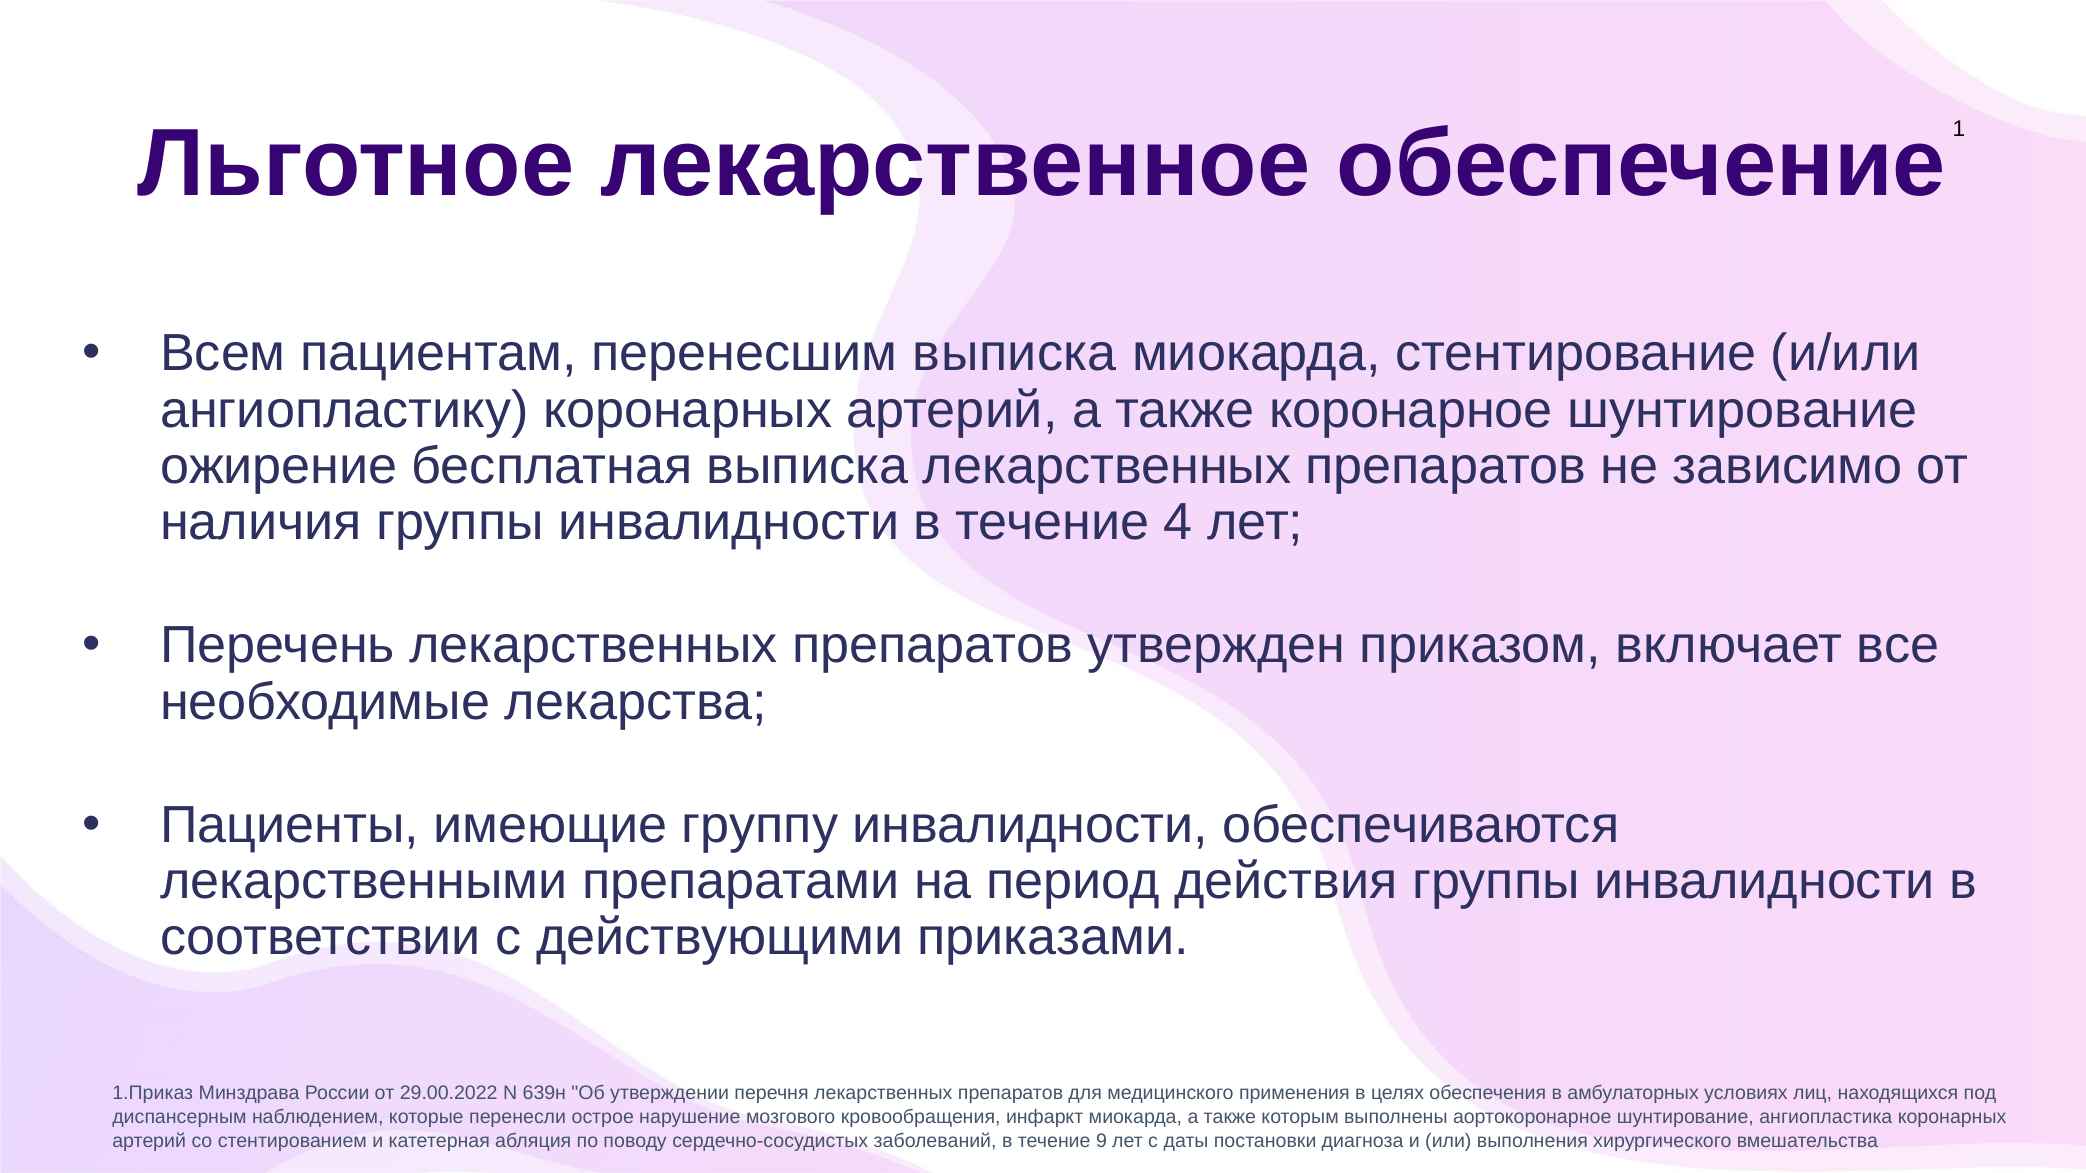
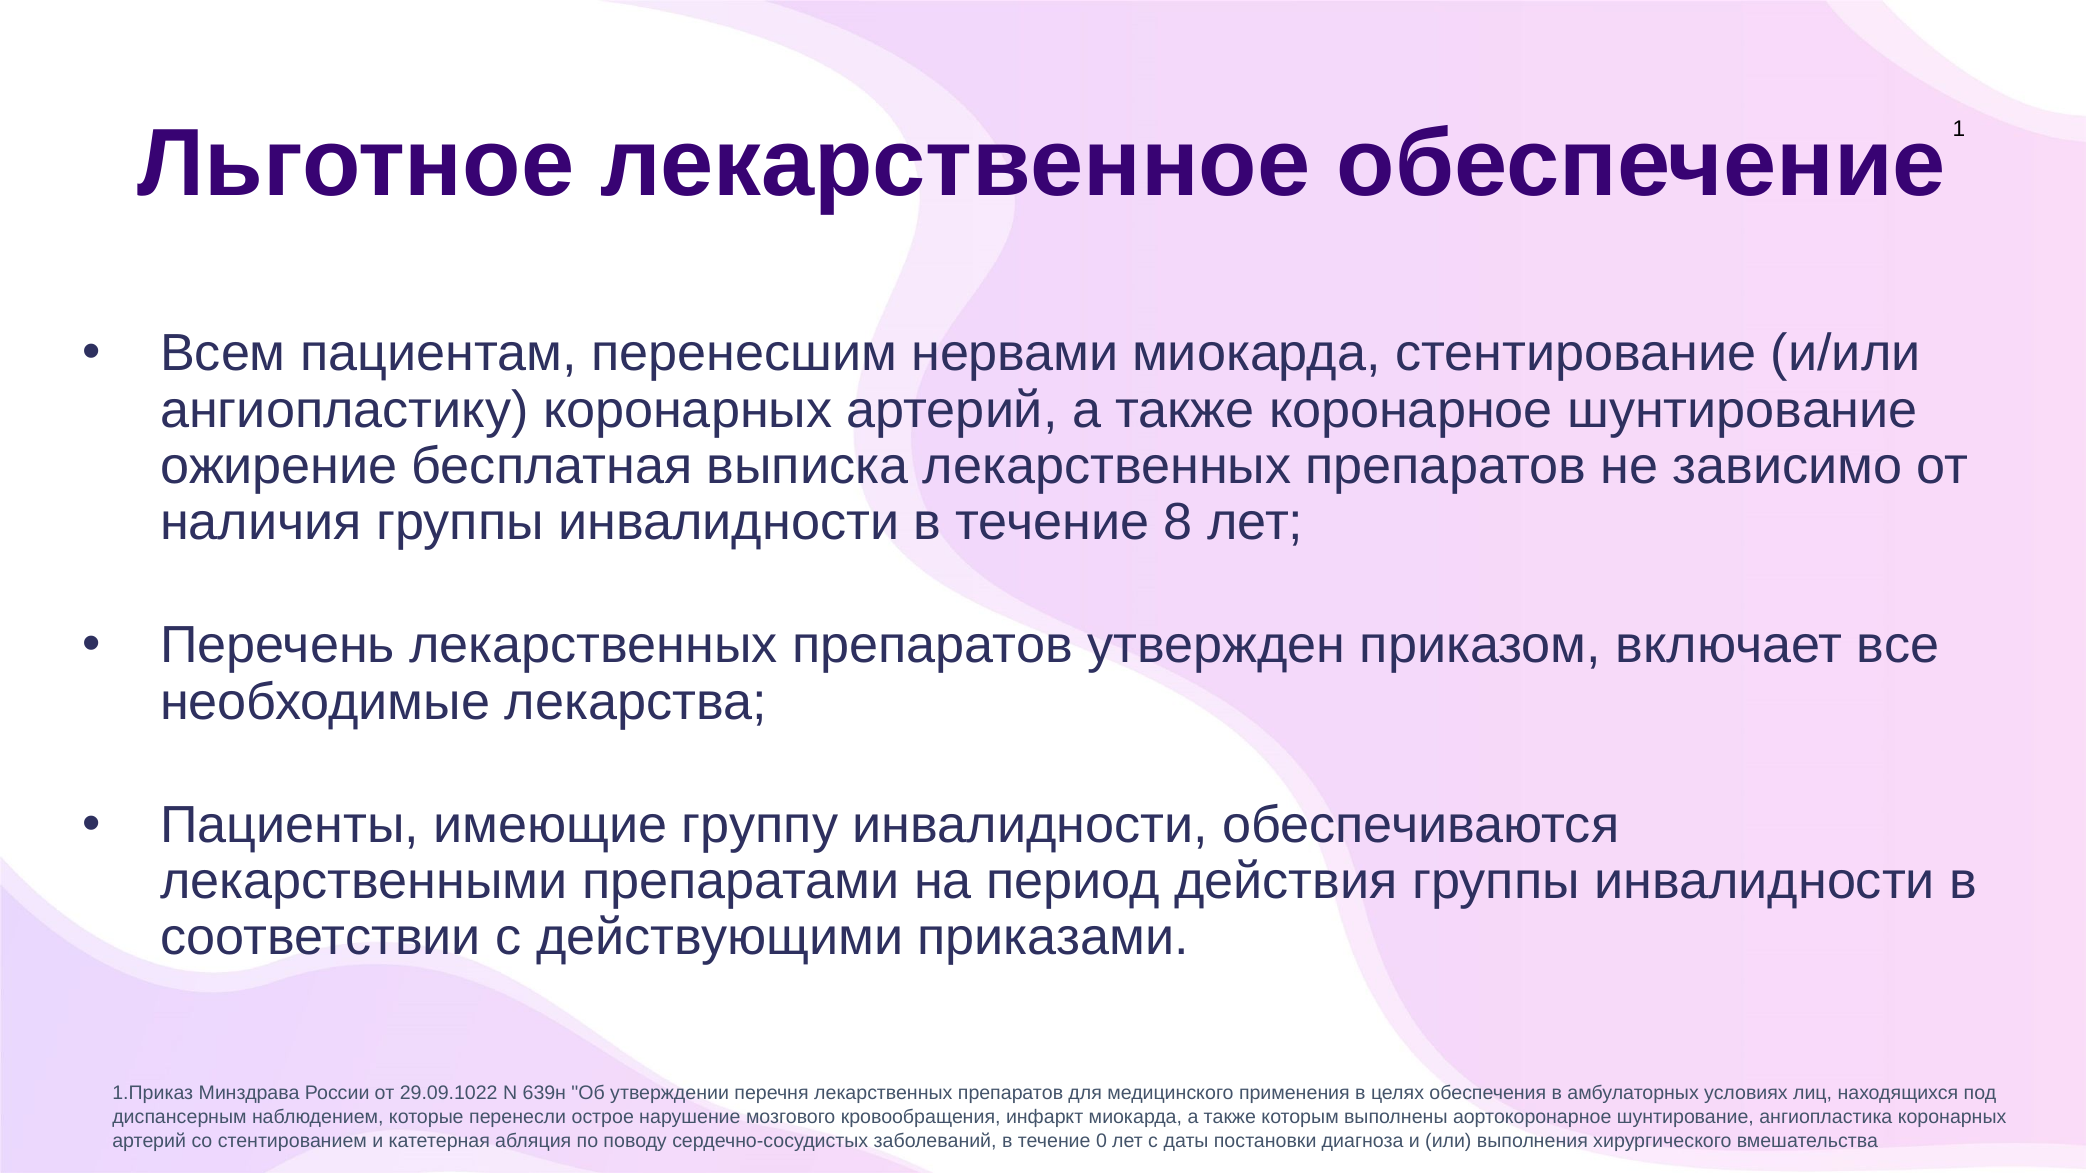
перенесшим выписка: выписка -> нервами
4: 4 -> 8
29.00.2022: 29.00.2022 -> 29.09.1022
9: 9 -> 0
